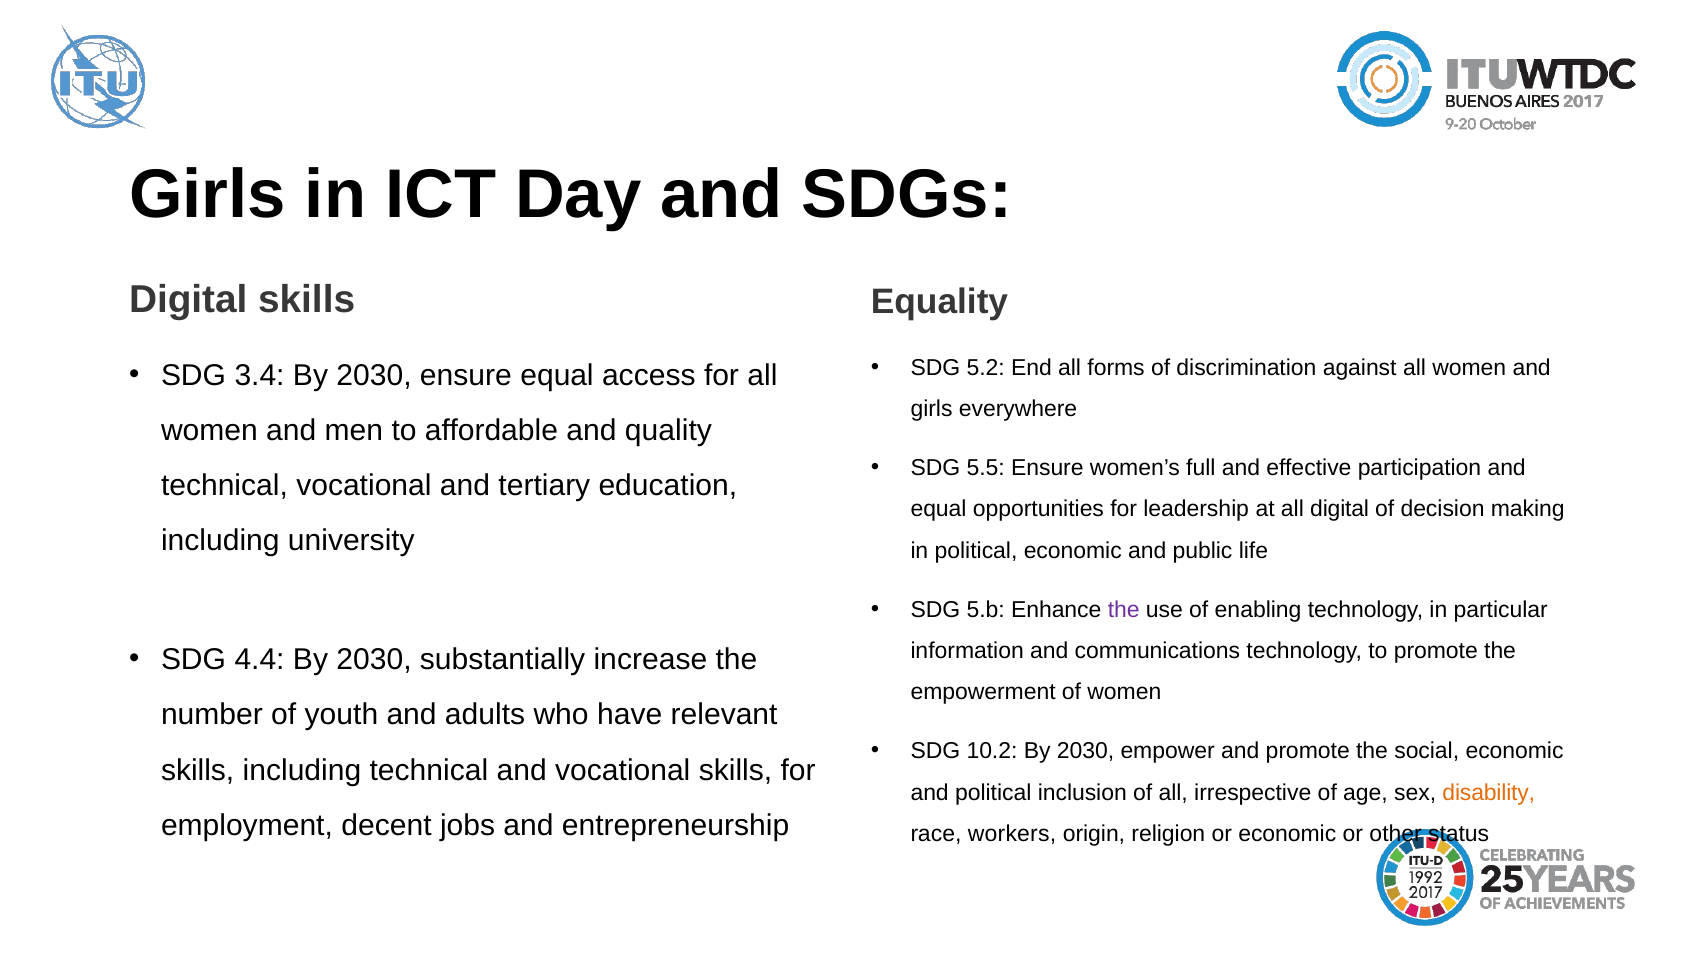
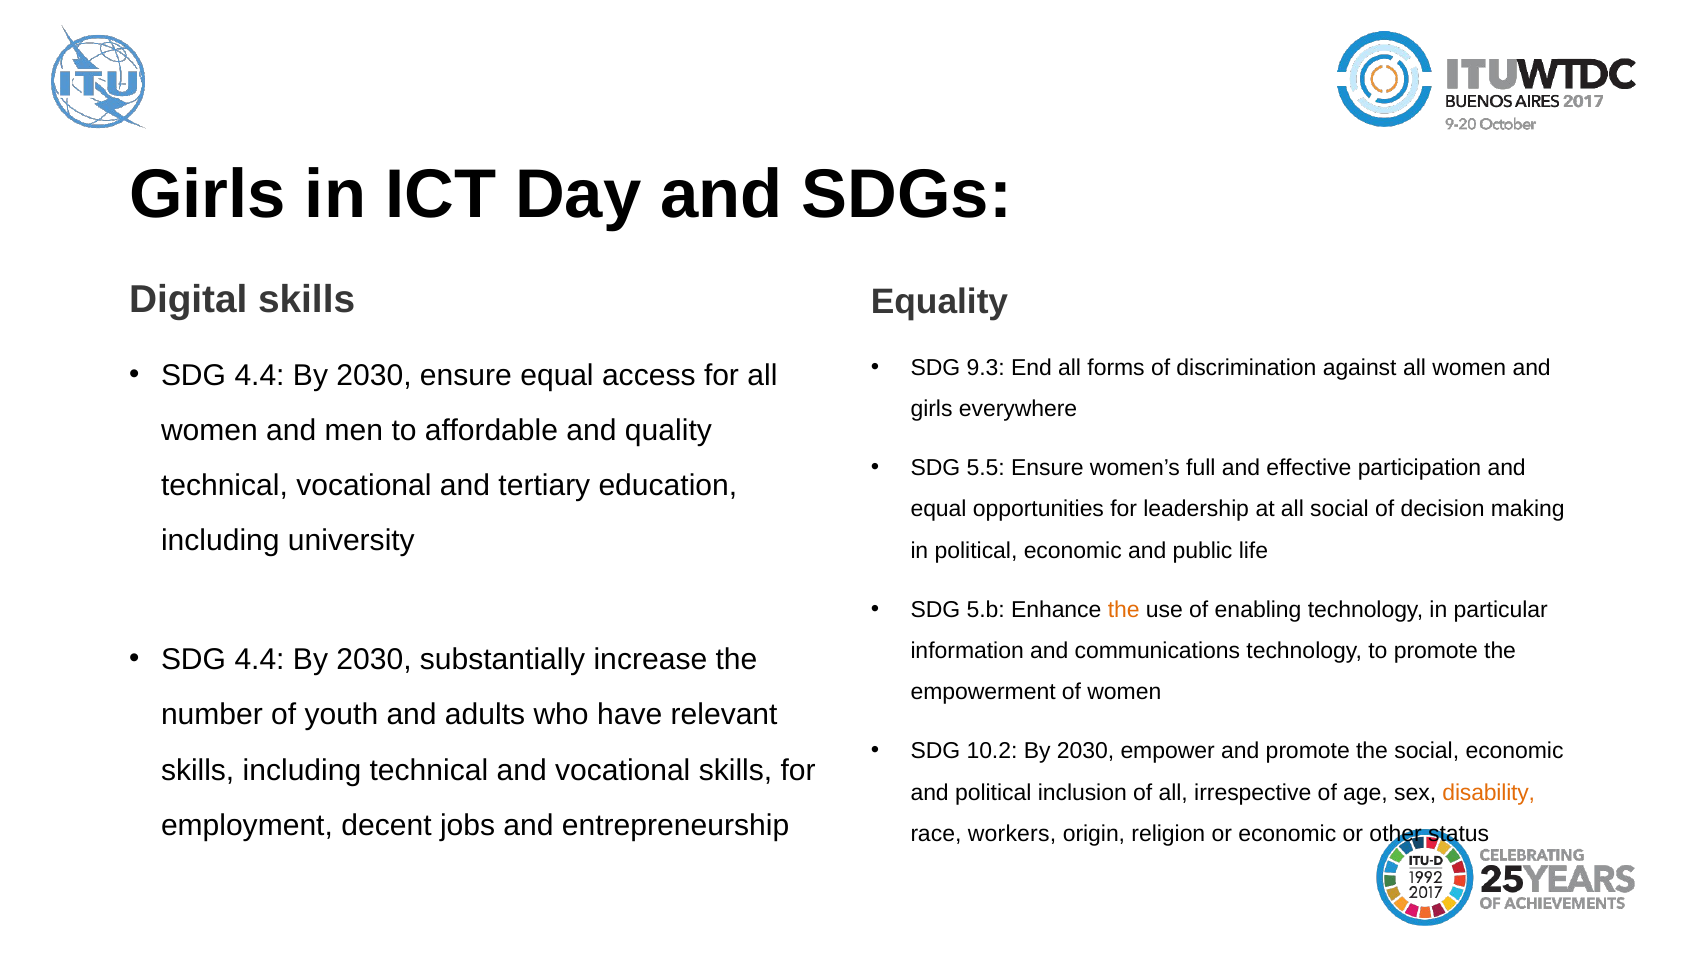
5.2: 5.2 -> 9.3
3.4 at (260, 376): 3.4 -> 4.4
all digital: digital -> social
the at (1124, 610) colour: purple -> orange
